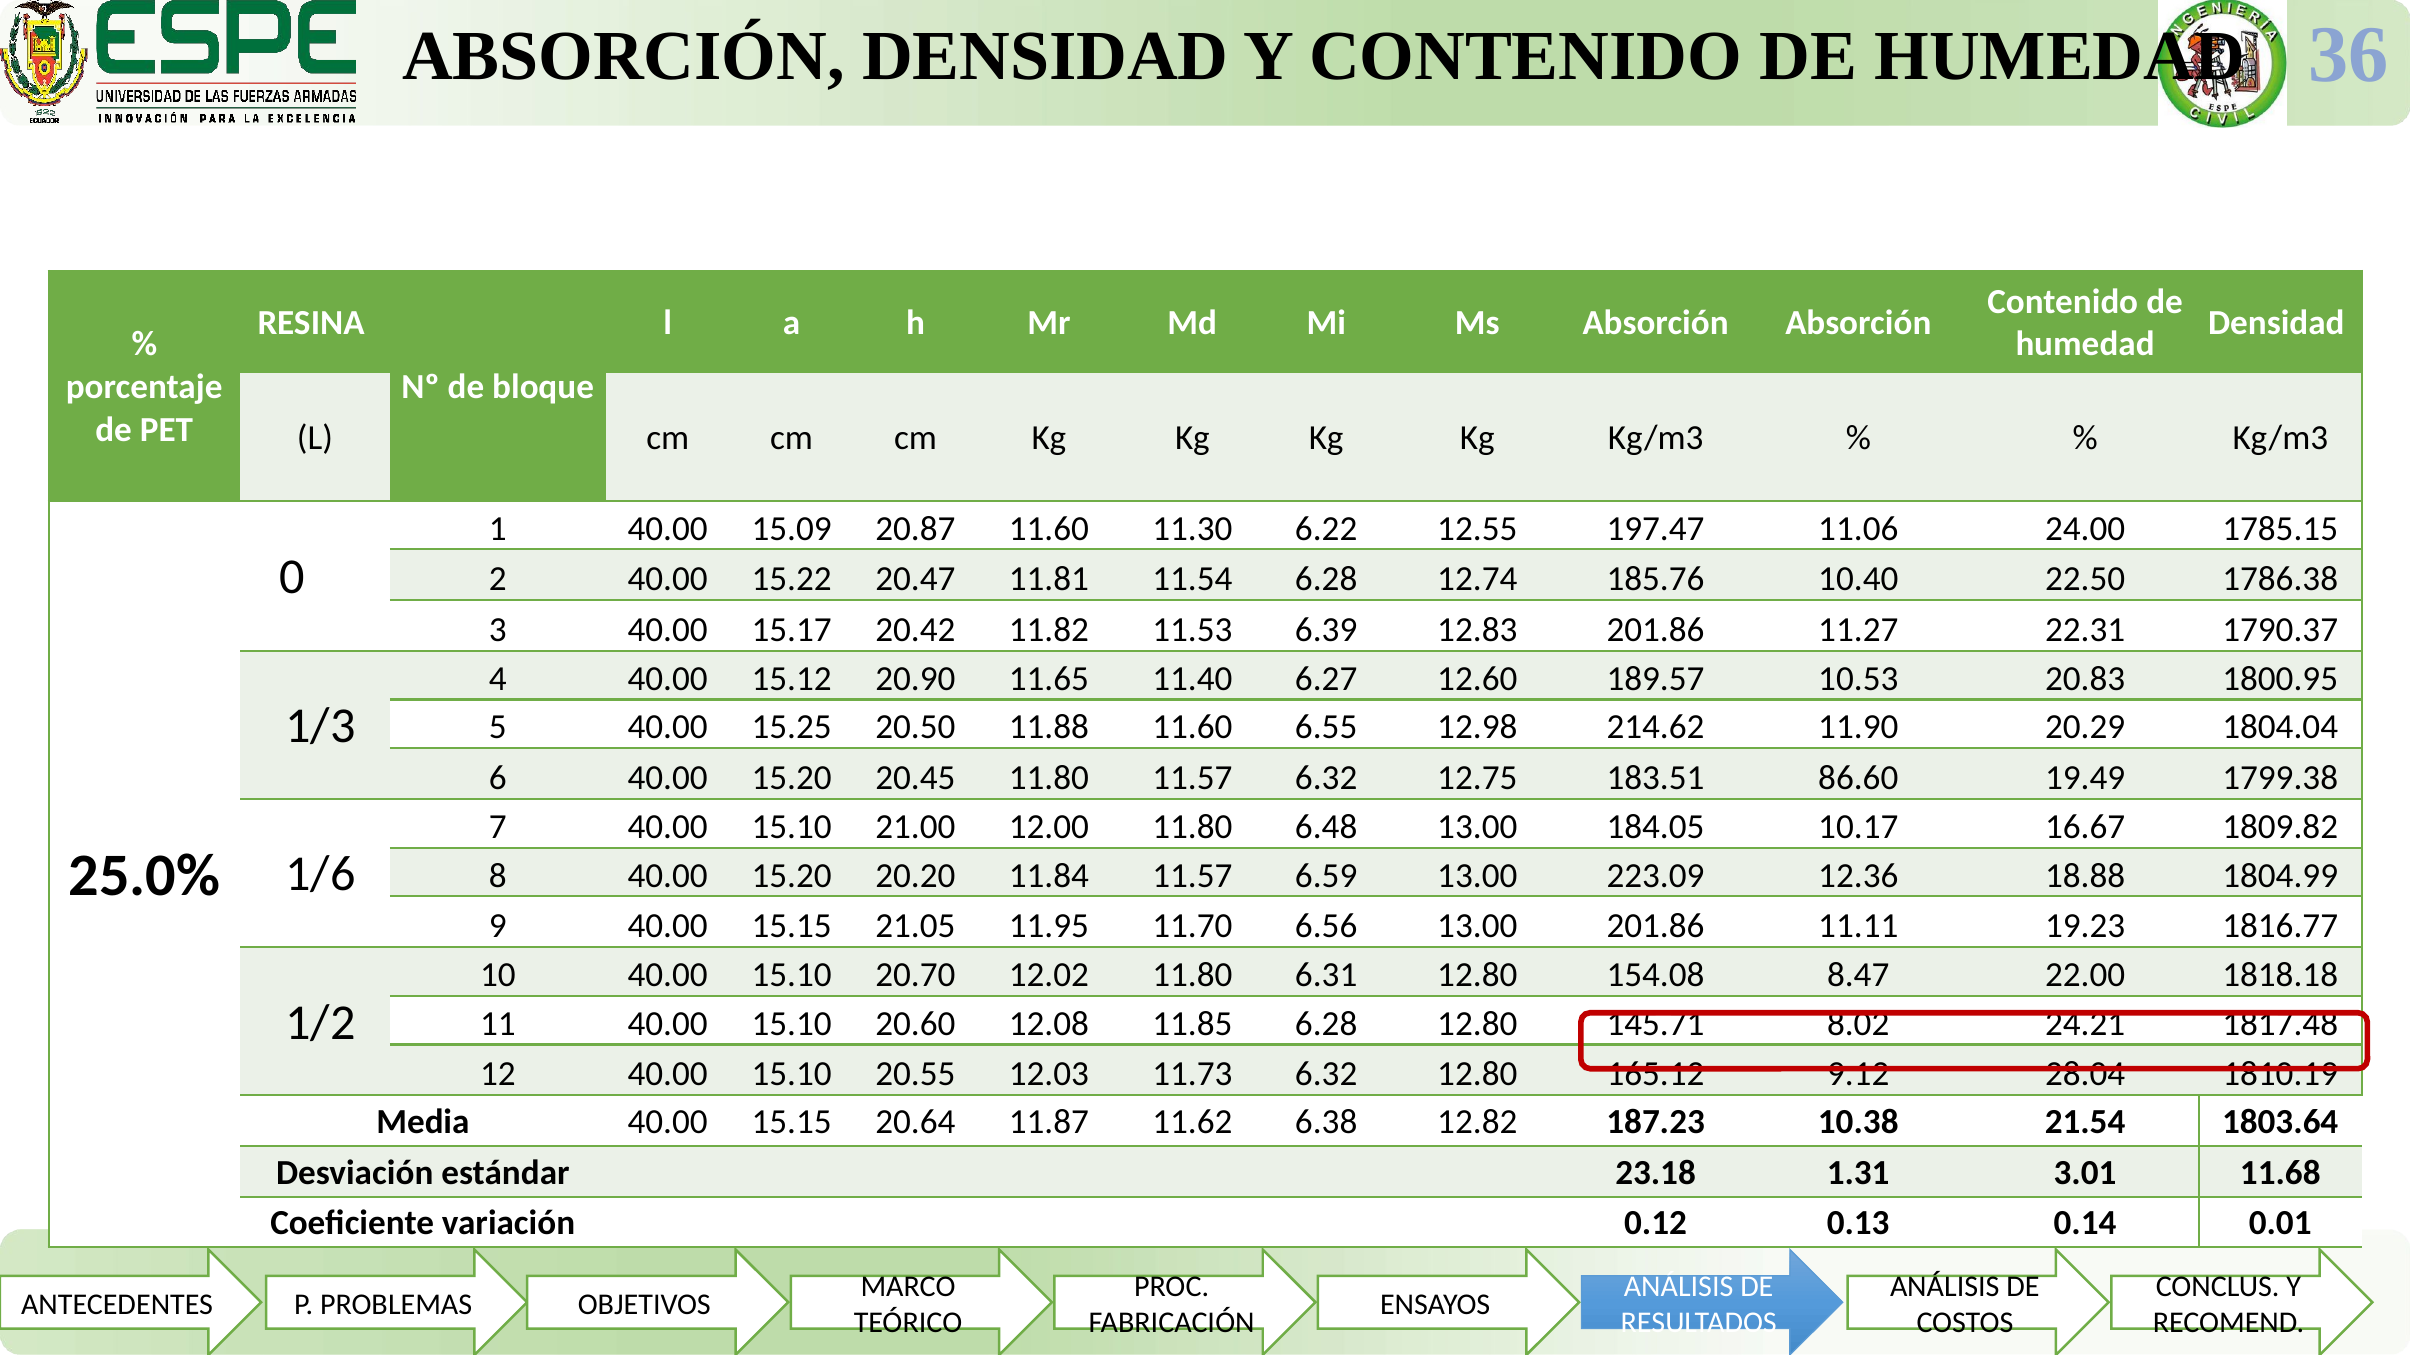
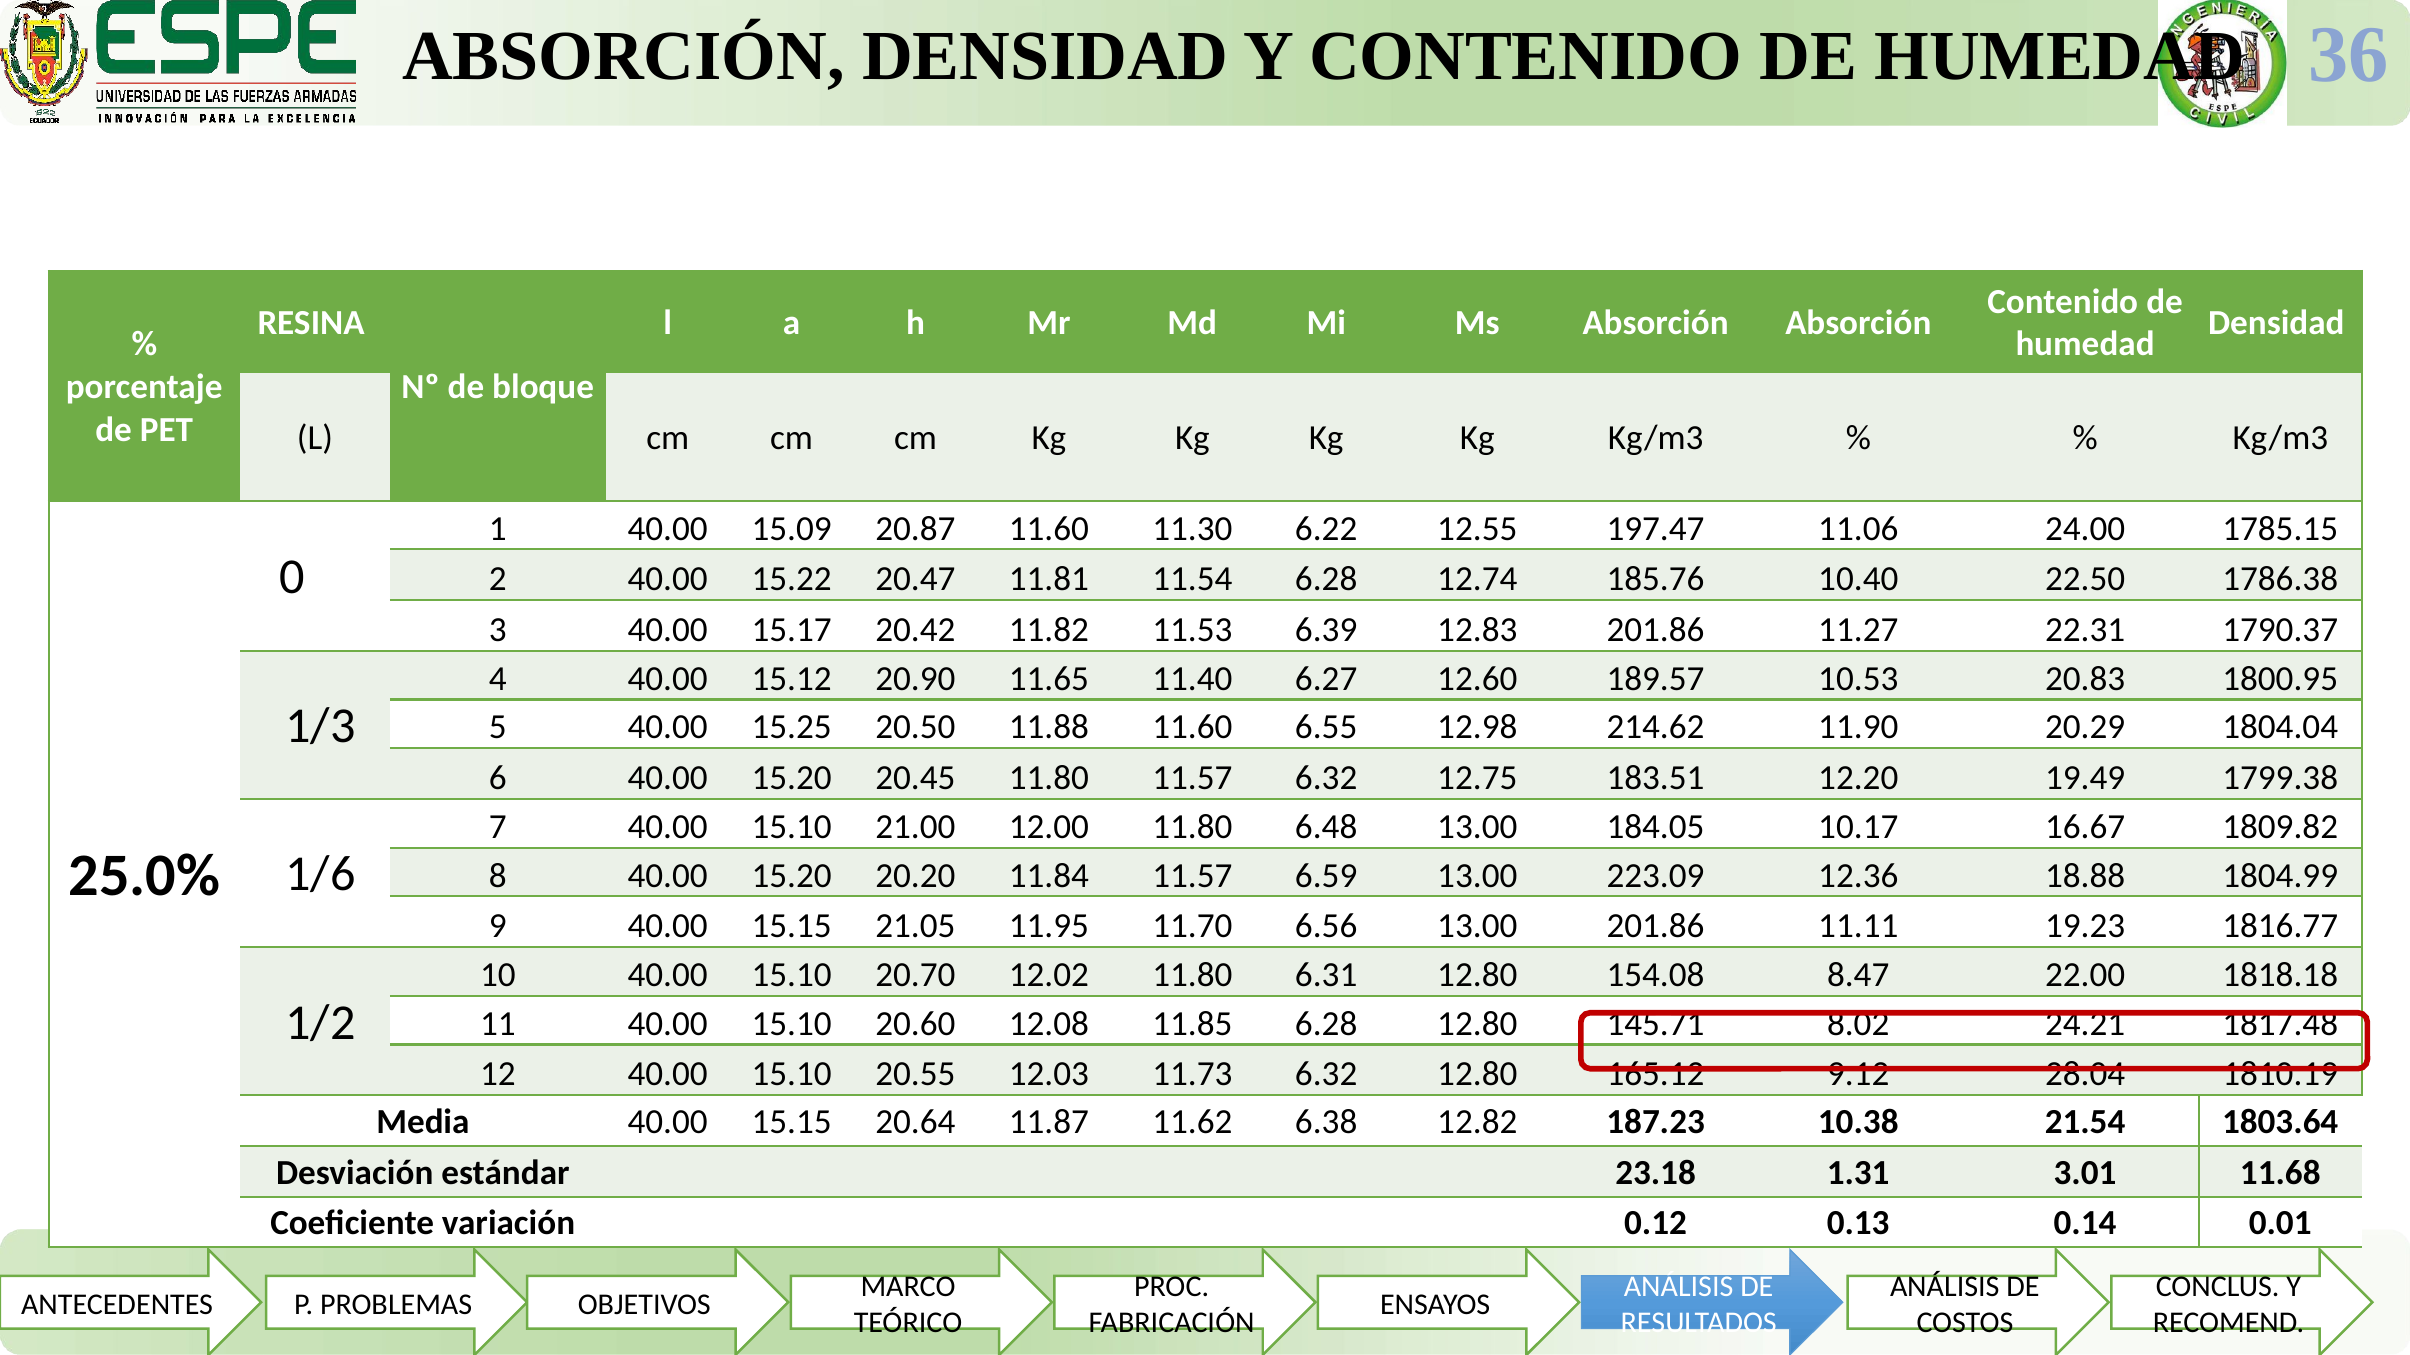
86.60: 86.60 -> 12.20
